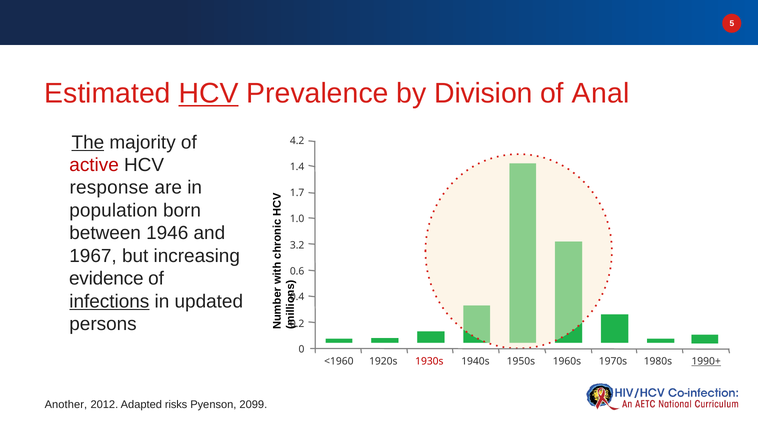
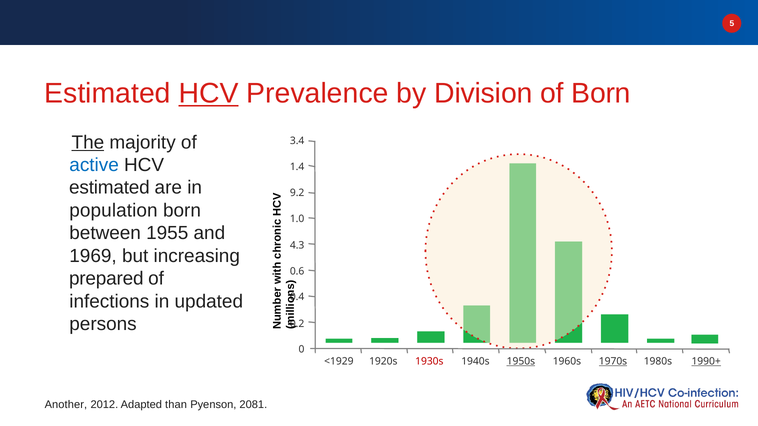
of Anal: Anal -> Born
4.2: 4.2 -> 3.4
active colour: red -> blue
response at (109, 188): response -> estimated
1.7: 1.7 -> 9.2
1946: 1946 -> 1955
3.2: 3.2 -> 4.3
1967: 1967 -> 1969
evidence: evidence -> prepared
infections underline: present -> none
<1960: <1960 -> <1929
1950s underline: none -> present
1970s underline: none -> present
risks: risks -> than
2099: 2099 -> 2081
